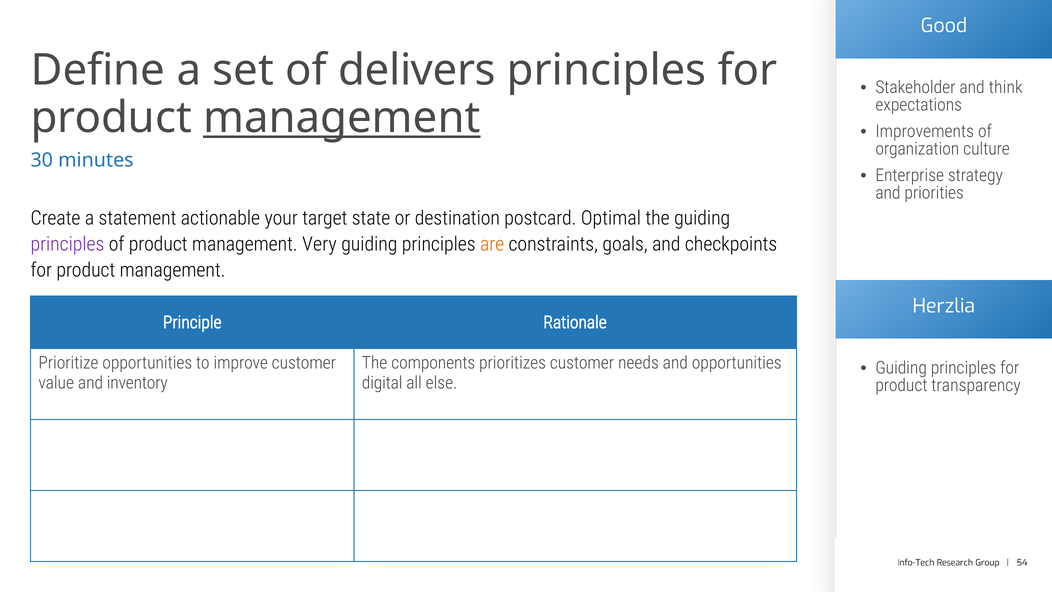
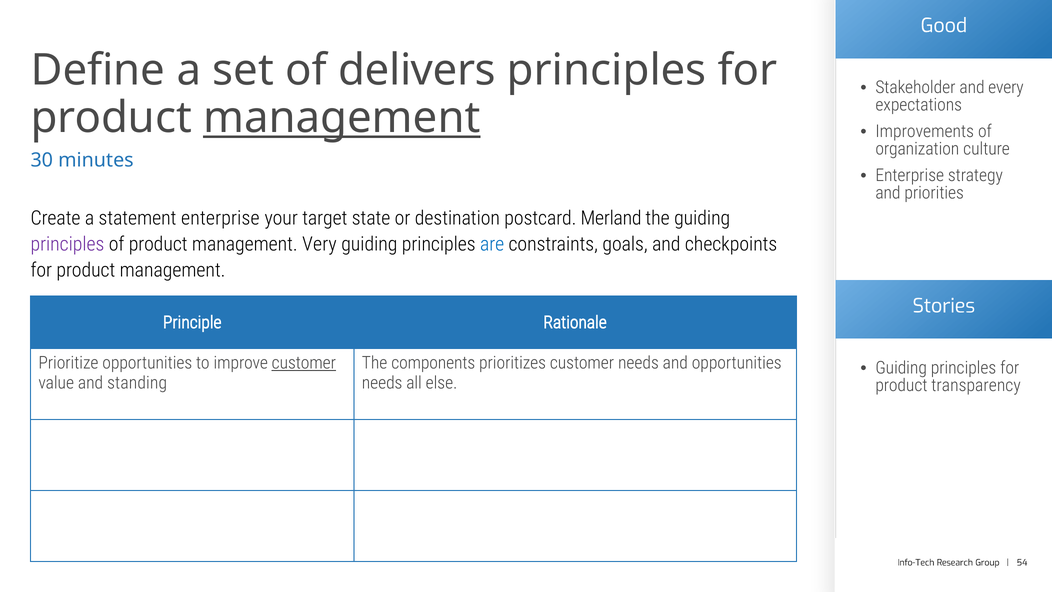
think: think -> every
statement actionable: actionable -> enterprise
Optimal: Optimal -> Merland
are colour: orange -> blue
Herzlia: Herzlia -> Stories
customer at (304, 363) underline: none -> present
inventory: inventory -> standing
digital at (382, 383): digital -> needs
